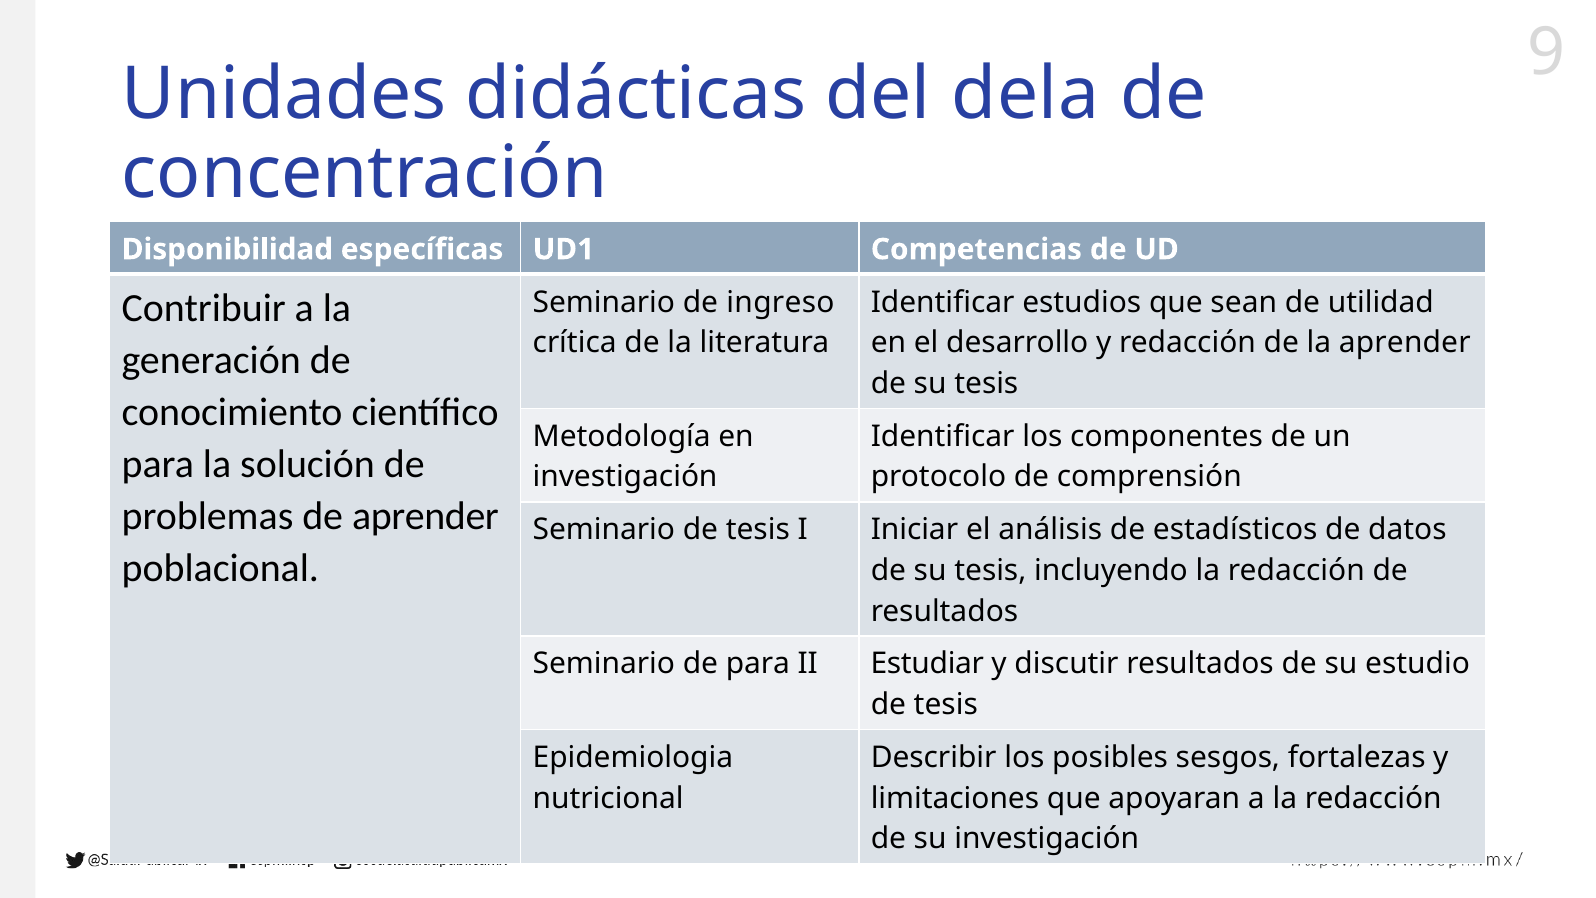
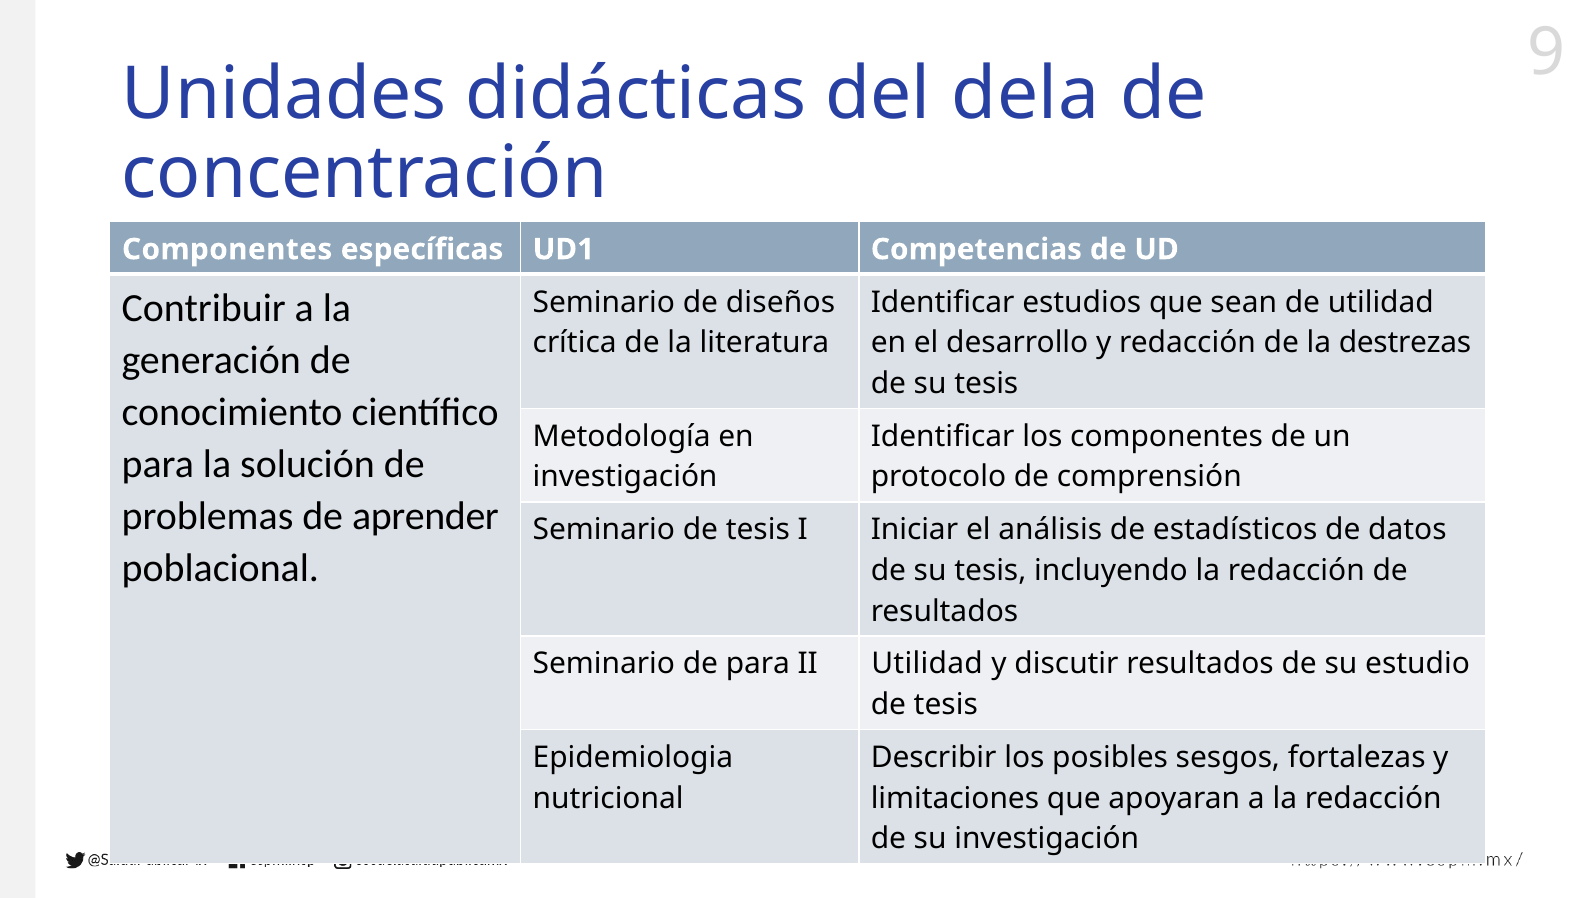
Disponibilidad at (227, 249): Disponibilidad -> Componentes
ingreso: ingreso -> diseños
la aprender: aprender -> destrezas
II Estudiar: Estudiar -> Utilidad
